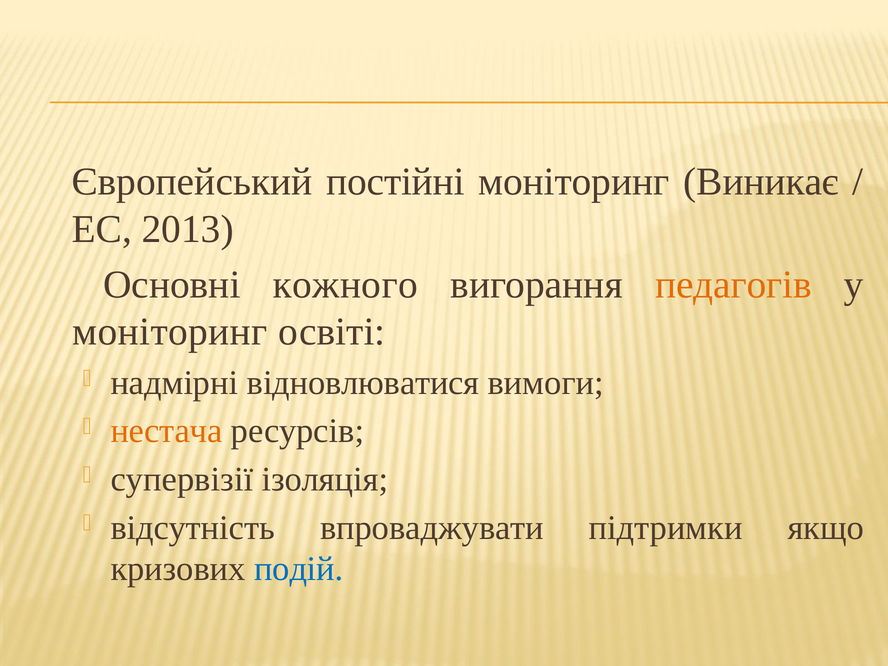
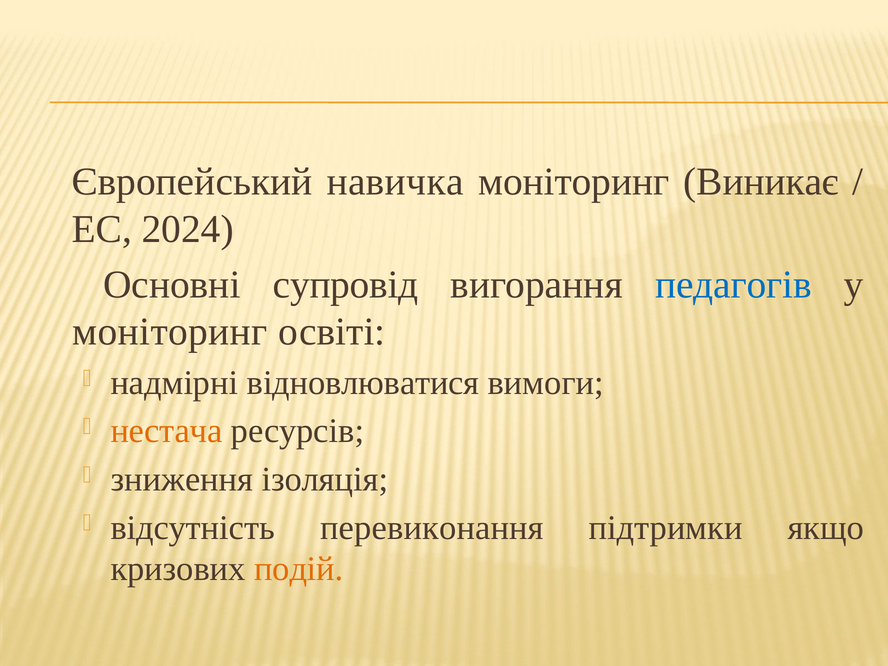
постійні: постійні -> навичка
2013: 2013 -> 2024
кожного: кожного -> супровід
педагогів colour: orange -> blue
супервізії: супервізії -> зниження
впроваджувати: впроваджувати -> перевиконання
подій colour: blue -> orange
